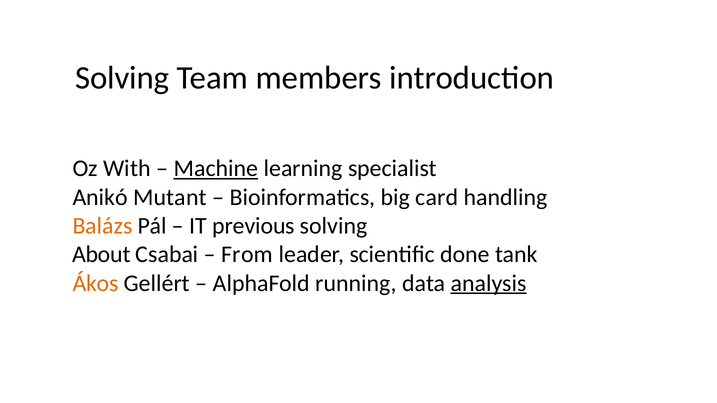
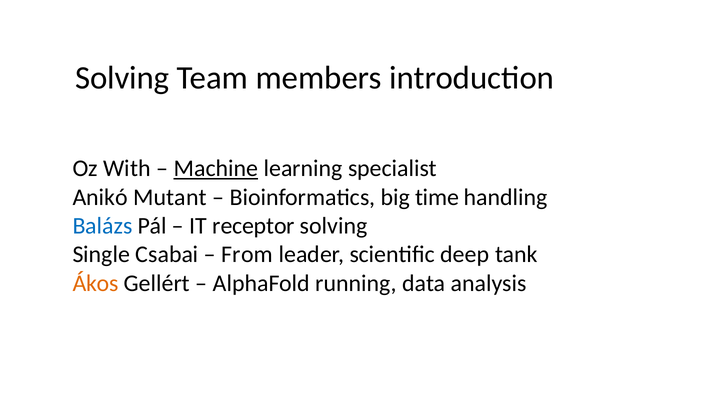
card: card -> time
Balázs colour: orange -> blue
previous: previous -> receptor
About: About -> Single
done: done -> deep
analysis underline: present -> none
